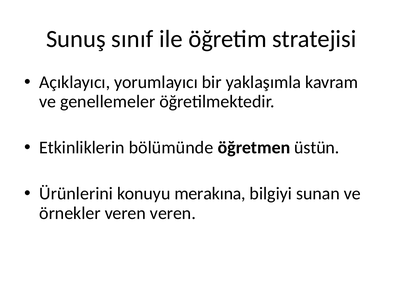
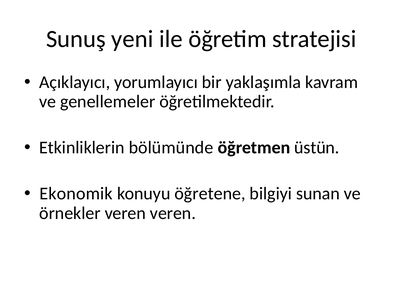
sınıf: sınıf -> yeni
Ürünlerini: Ürünlerini -> Ekonomik
merakına: merakına -> öğretene
